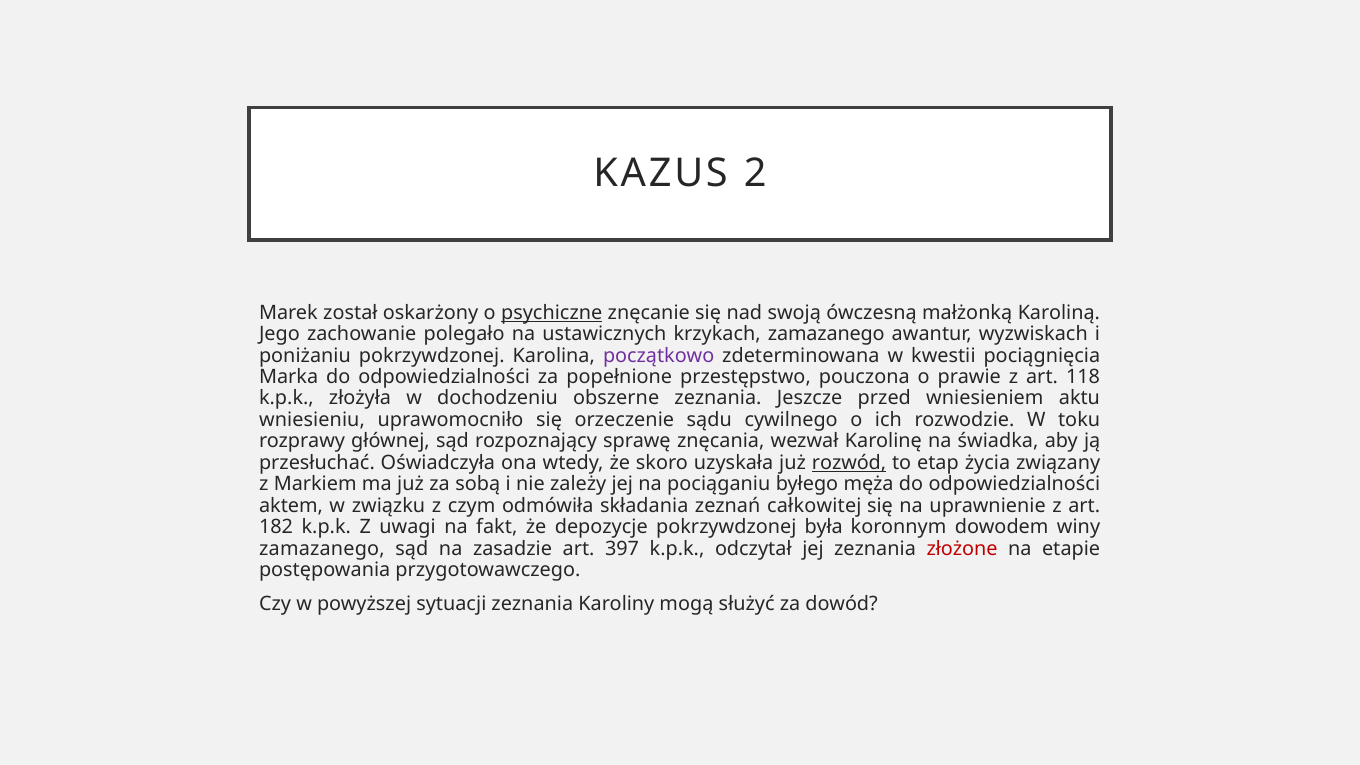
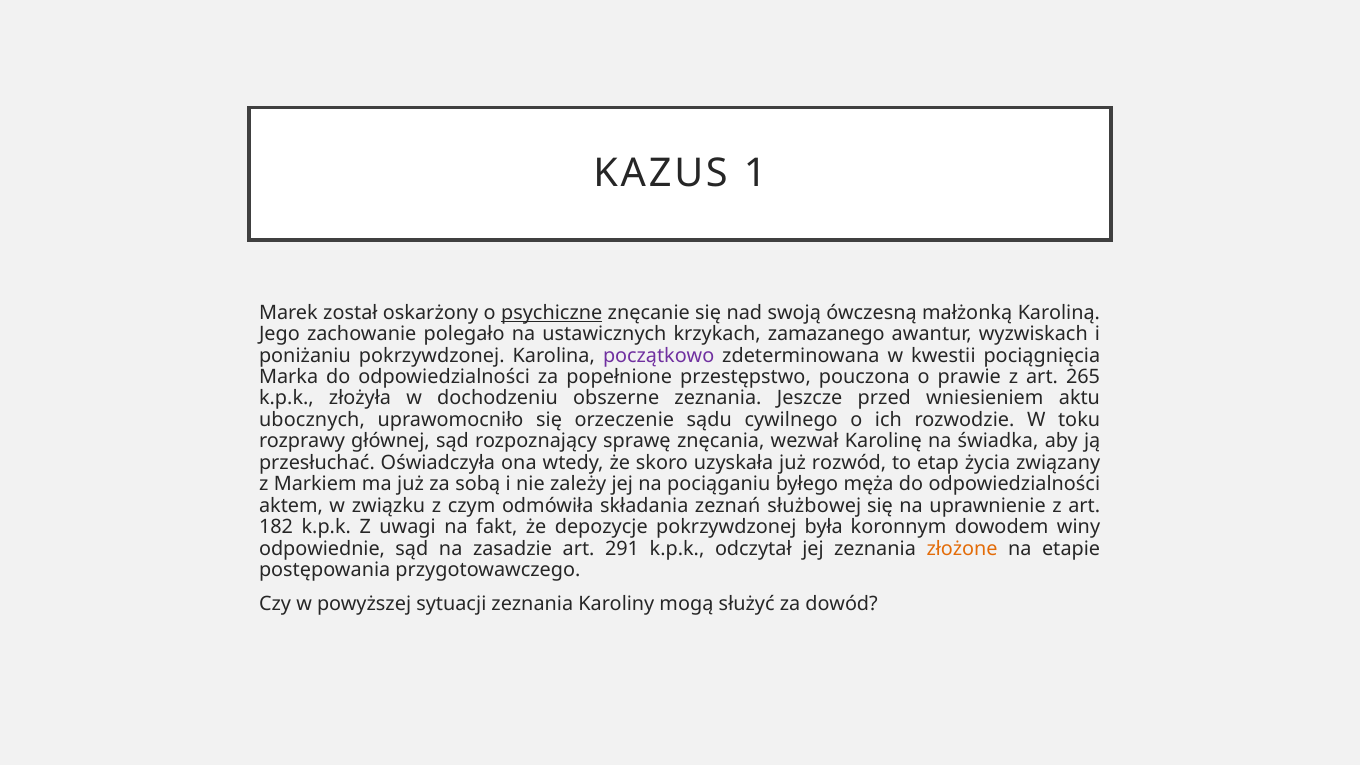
2: 2 -> 1
118: 118 -> 265
wniesieniu: wniesieniu -> ubocznych
rozwód underline: present -> none
całkowitej: całkowitej -> służbowej
zamazanego at (322, 549): zamazanego -> odpowiednie
397: 397 -> 291
złożone colour: red -> orange
